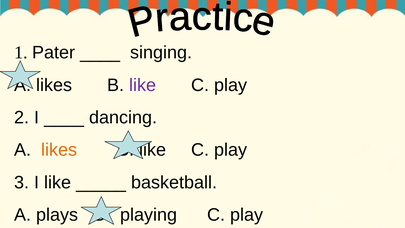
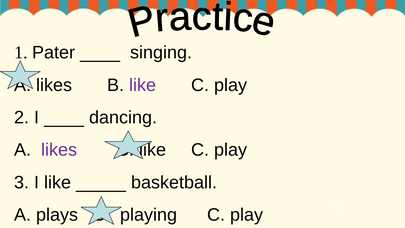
likes at (59, 150) colour: orange -> purple
